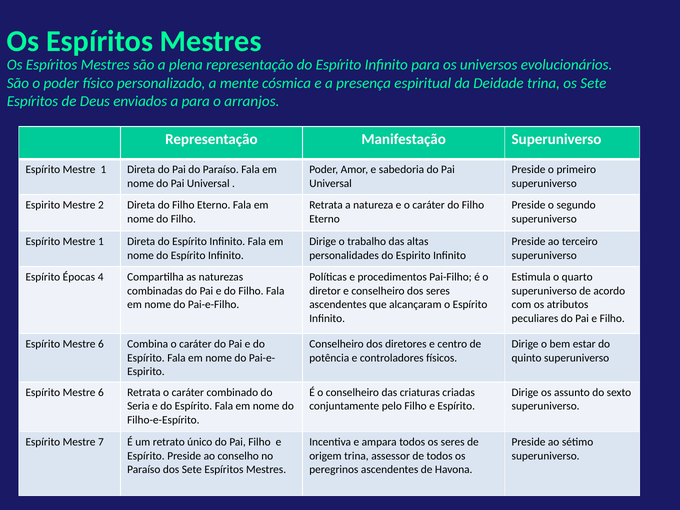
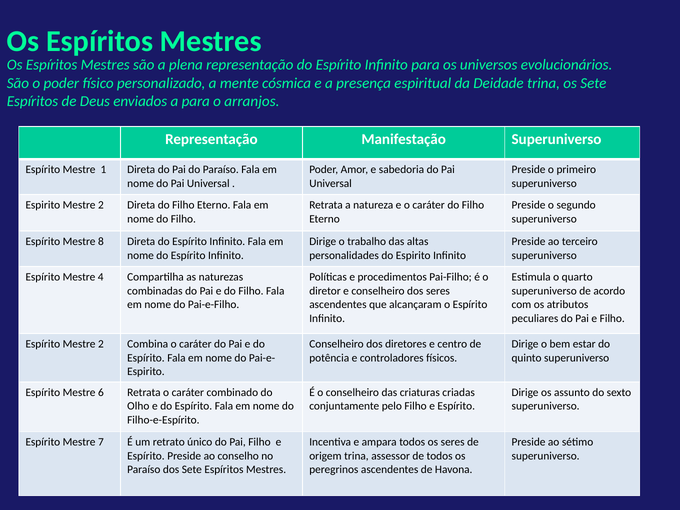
1 at (101, 241): 1 -> 8
Épocas at (79, 277): Épocas -> Mestre
6 at (101, 344): 6 -> 2
Seria: Seria -> Olho
